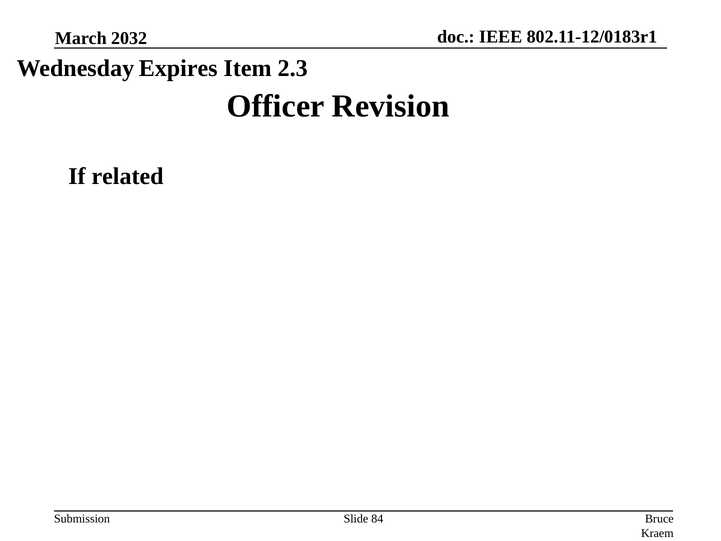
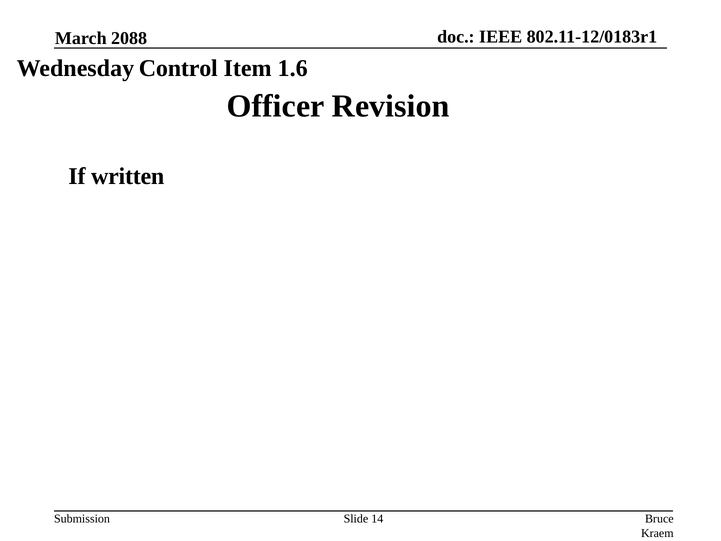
2032: 2032 -> 2088
Expires: Expires -> Control
2.3: 2.3 -> 1.6
related: related -> written
84: 84 -> 14
